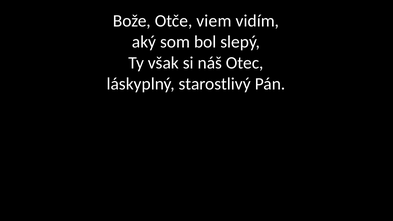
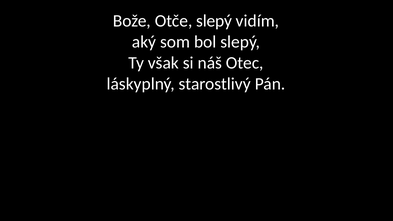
Otče viem: viem -> slepý
